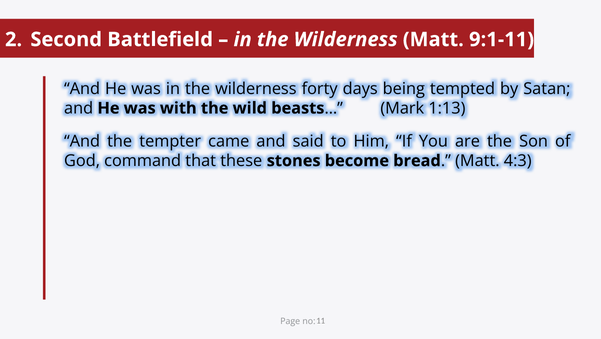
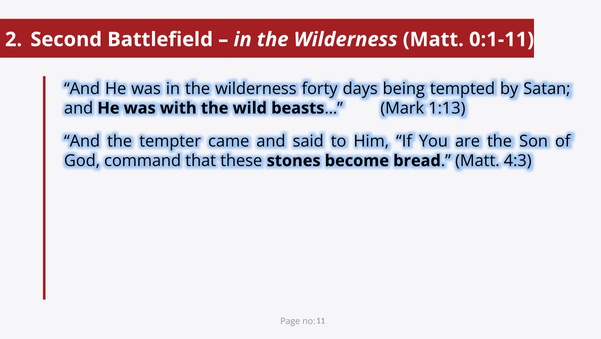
9:1-11: 9:1-11 -> 0:1-11
